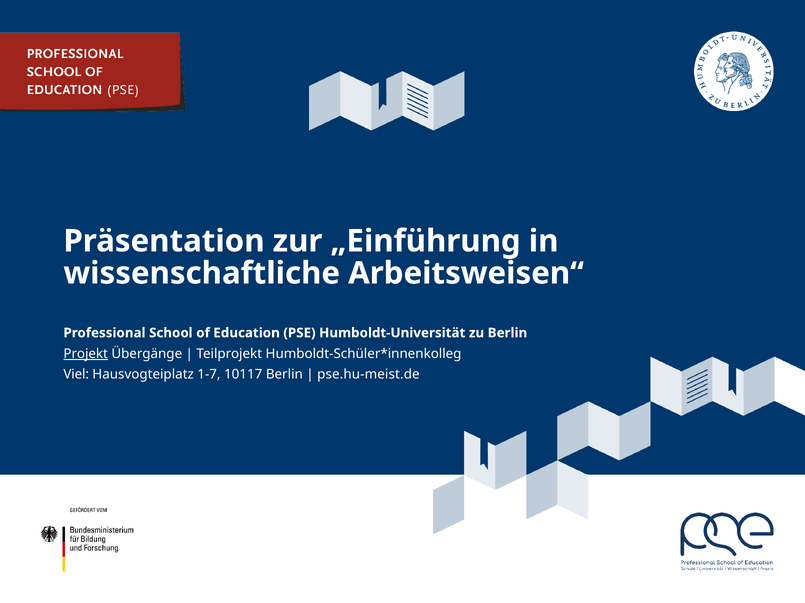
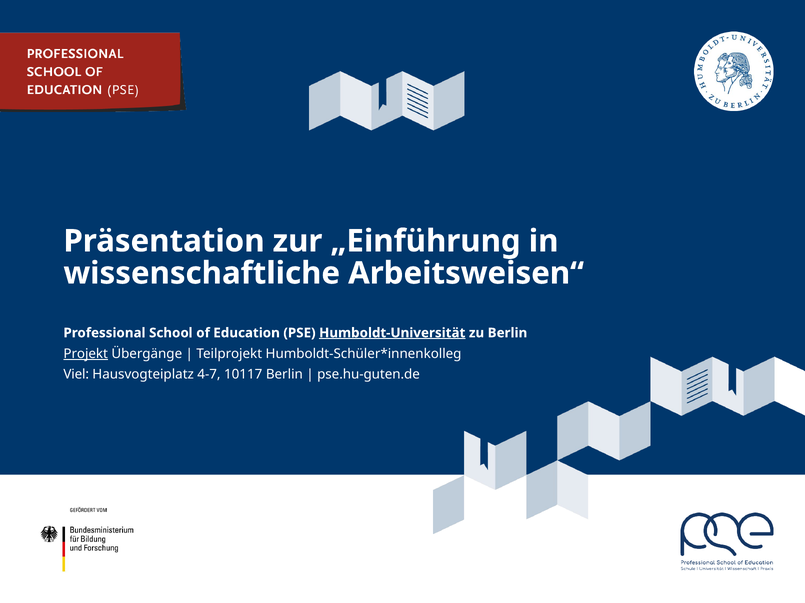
Humboldt-Universität underline: none -> present
1-7: 1-7 -> 4-7
pse.hu-meist.de: pse.hu-meist.de -> pse.hu-guten.de
